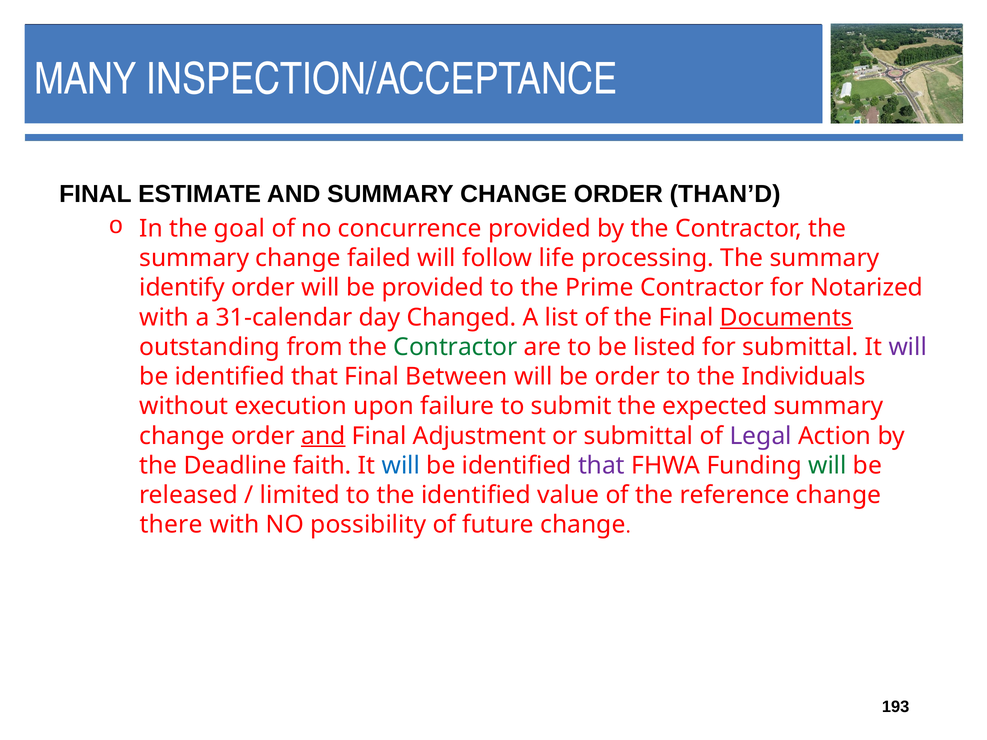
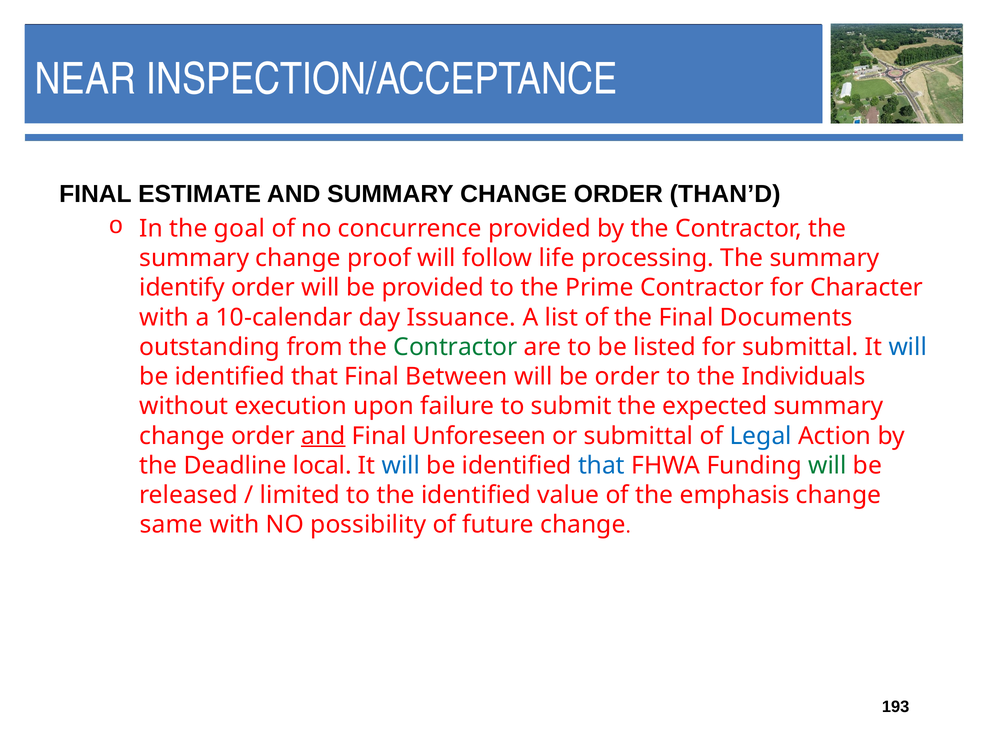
MANY: MANY -> NEAR
failed: failed -> proof
Notarized: Notarized -> Character
31-calendar: 31-calendar -> 10-calendar
Changed: Changed -> Issuance
Documents underline: present -> none
will at (908, 347) colour: purple -> blue
Adjustment: Adjustment -> Unforeseen
Legal colour: purple -> blue
faith: faith -> local
that at (601, 466) colour: purple -> blue
reference: reference -> emphasis
there: there -> same
